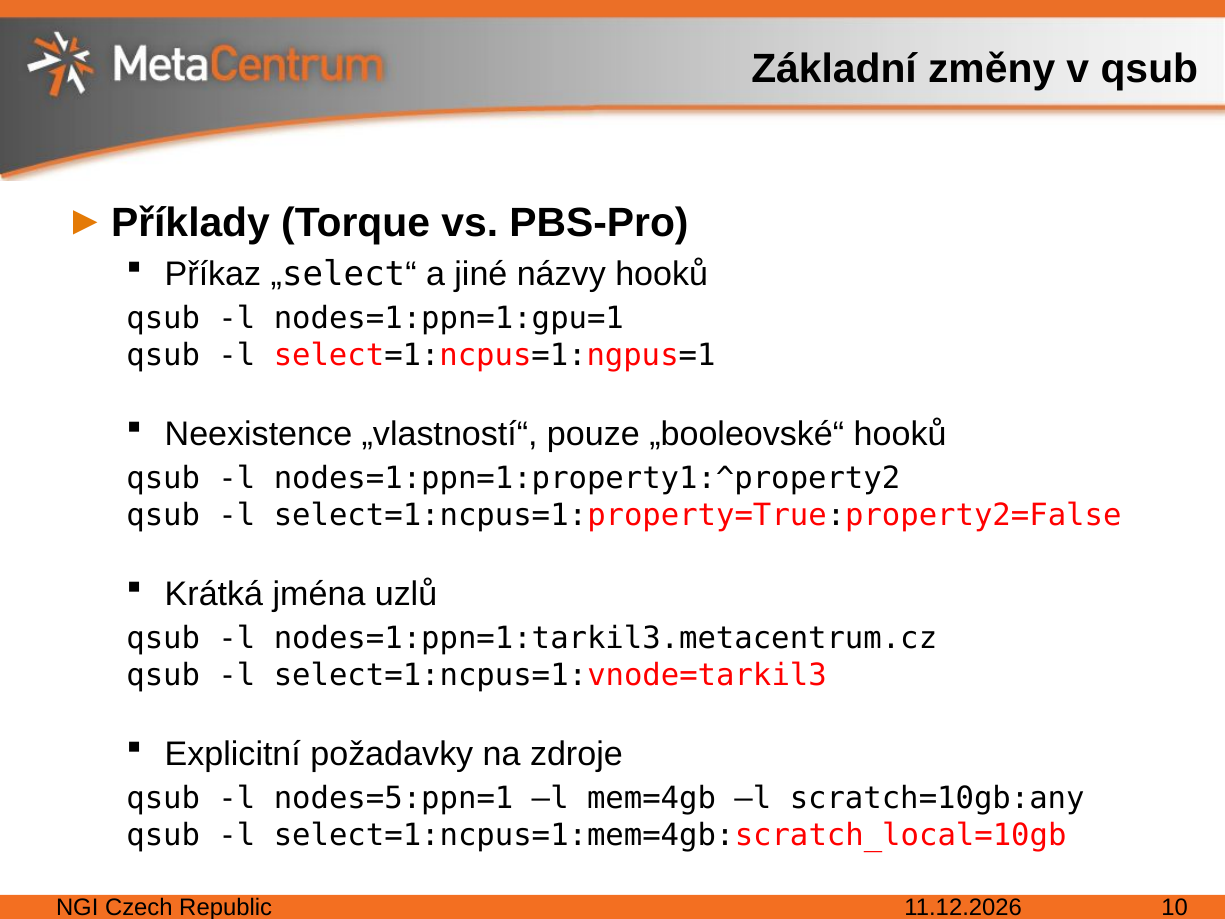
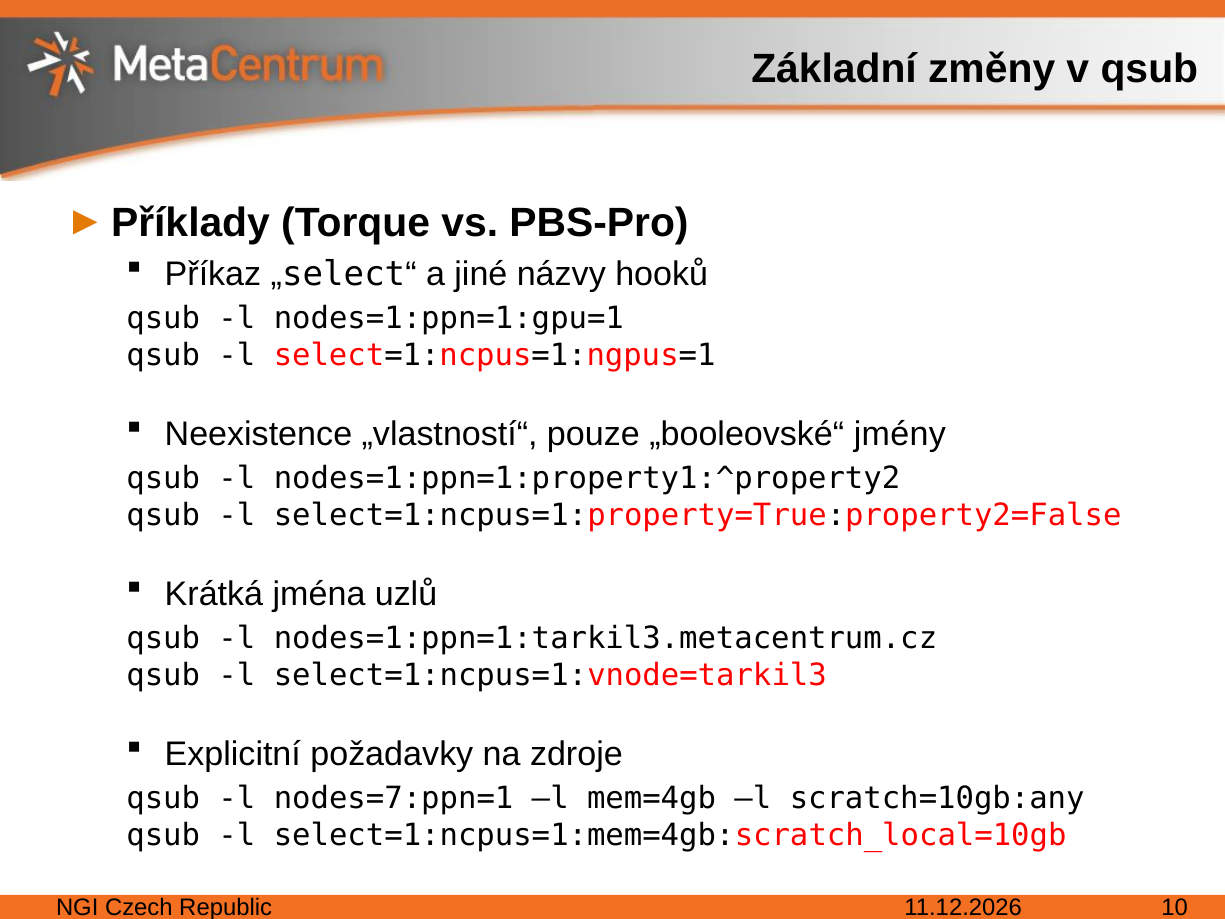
„booleovské“ hooků: hooků -> jmény
nodes=5:ppn=1: nodes=5:ppn=1 -> nodes=7:ppn=1
